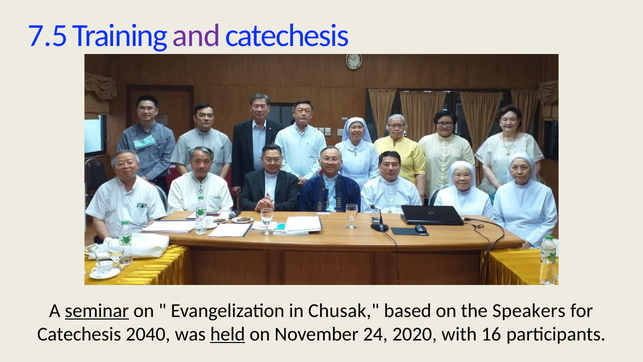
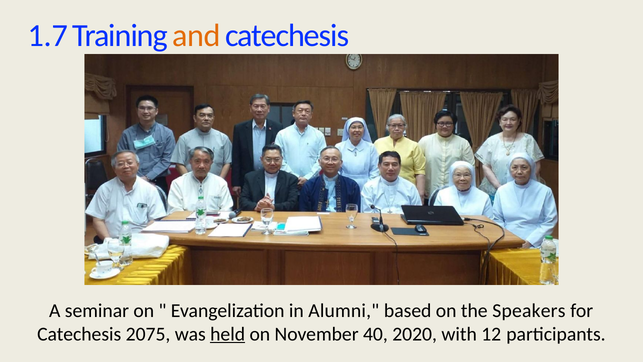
7.5: 7.5 -> 1.7
and colour: purple -> orange
seminar underline: present -> none
Chusak: Chusak -> Alumni
2040: 2040 -> 2075
24: 24 -> 40
16: 16 -> 12
